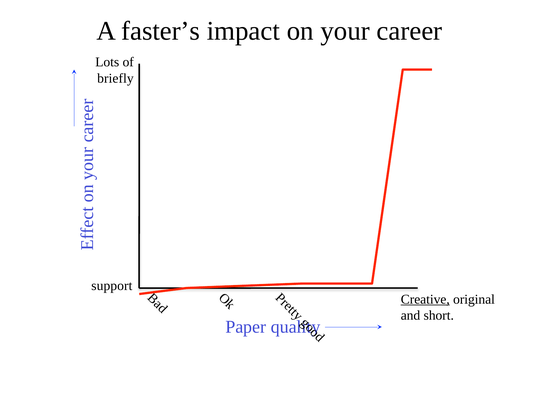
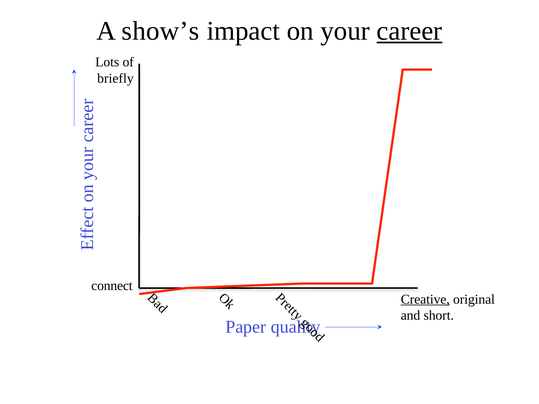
faster’s: faster’s -> show’s
career underline: none -> present
support: support -> connect
